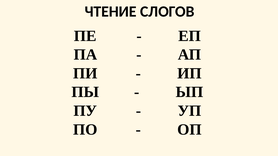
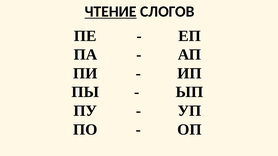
ЧТЕНИЕ underline: none -> present
